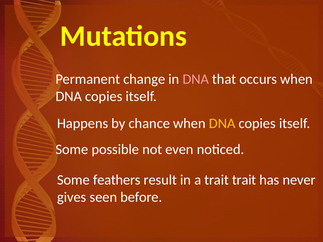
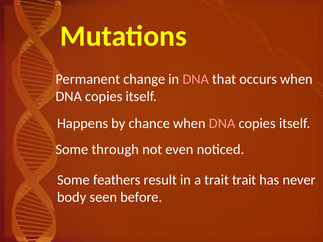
DNA at (222, 124) colour: yellow -> pink
possible: possible -> through
gives: gives -> body
